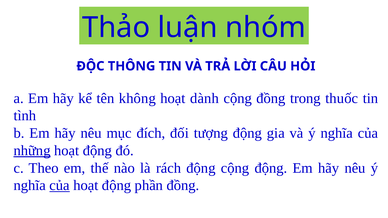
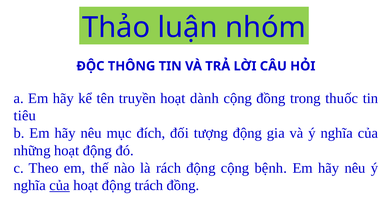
không: không -> truyền
tình: tình -> tiêu
những underline: present -> none
cộng động: động -> bệnh
phần: phần -> trách
